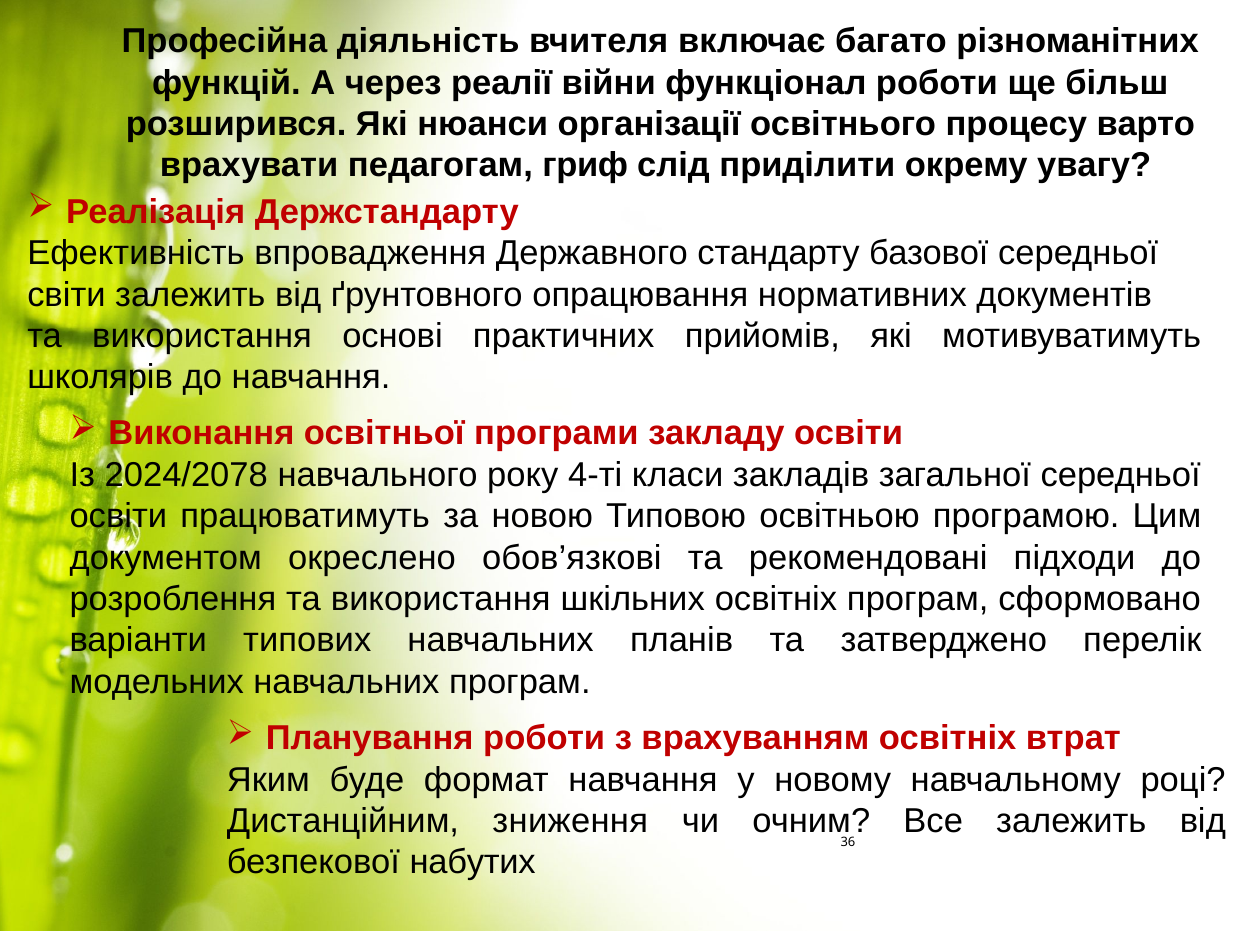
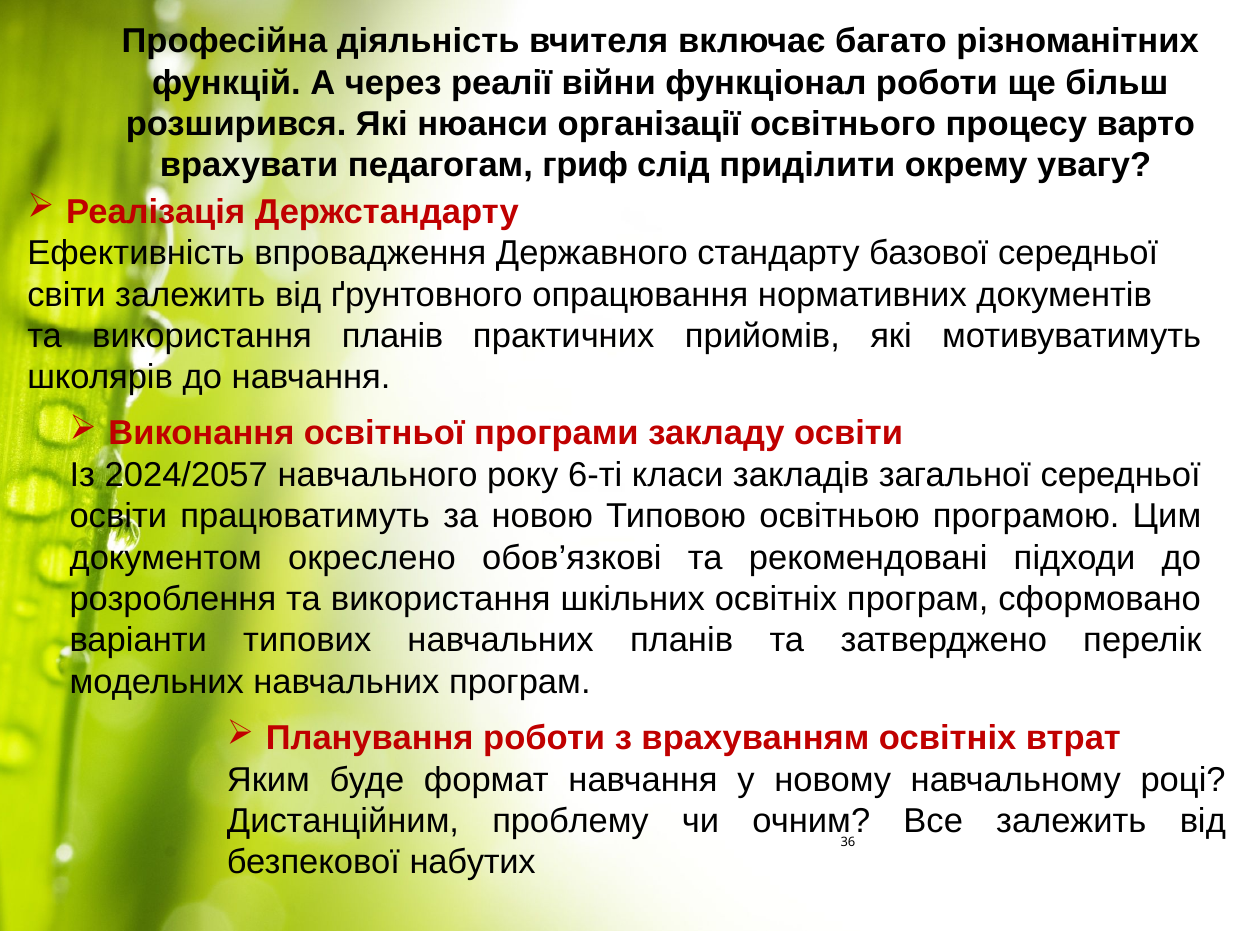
використання основі: основі -> планів
2024/2078: 2024/2078 -> 2024/2057
4-ті: 4-ті -> 6-ті
зниження: зниження -> проблему
